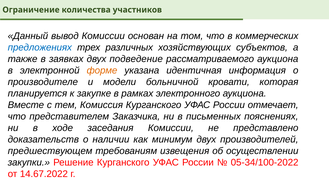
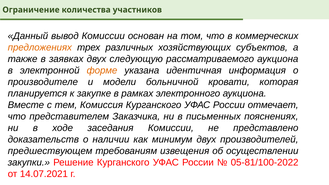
предложениях colour: blue -> orange
подведение: подведение -> следующую
05-34/100-2022: 05-34/100-2022 -> 05-81/100-2022
14.67.2022: 14.67.2022 -> 14.07.2021
